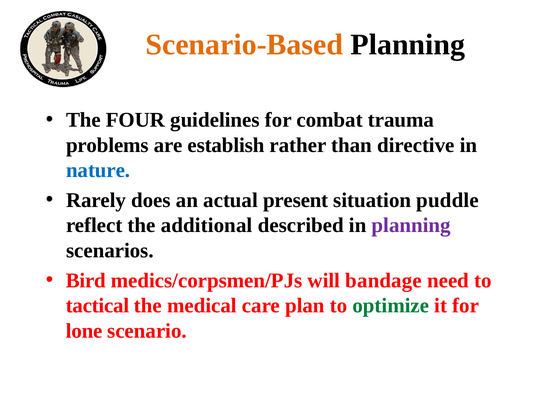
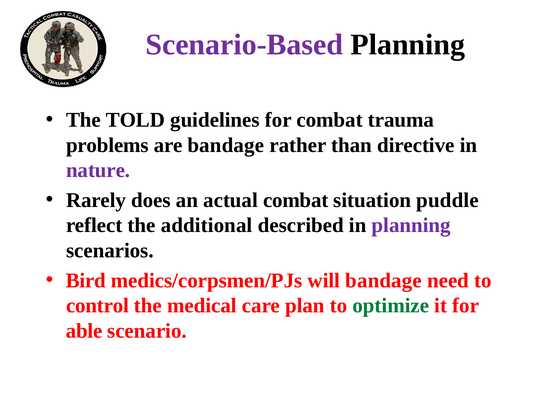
Scenario-Based colour: orange -> purple
FOUR: FOUR -> TOLD
are establish: establish -> bandage
nature colour: blue -> purple
actual present: present -> combat
tactical: tactical -> control
lone: lone -> able
